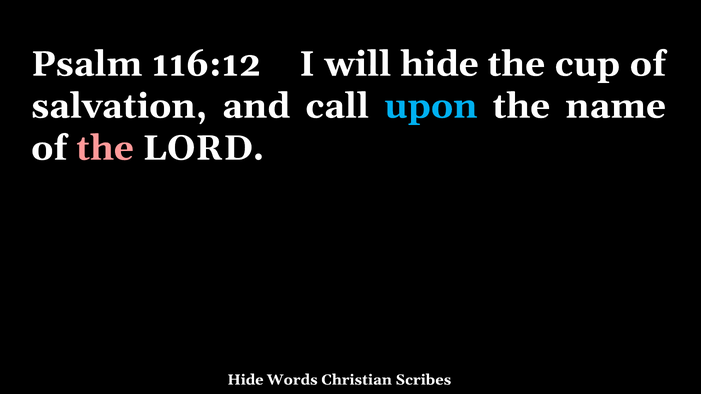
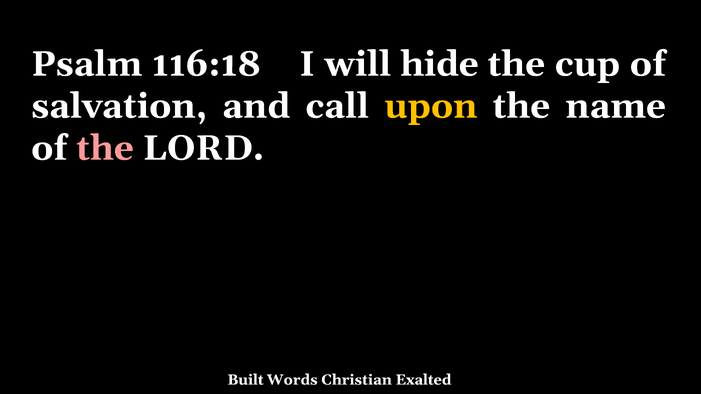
116:12: 116:12 -> 116:18
upon colour: light blue -> yellow
Hide at (245, 380): Hide -> Built
Scribes: Scribes -> Exalted
